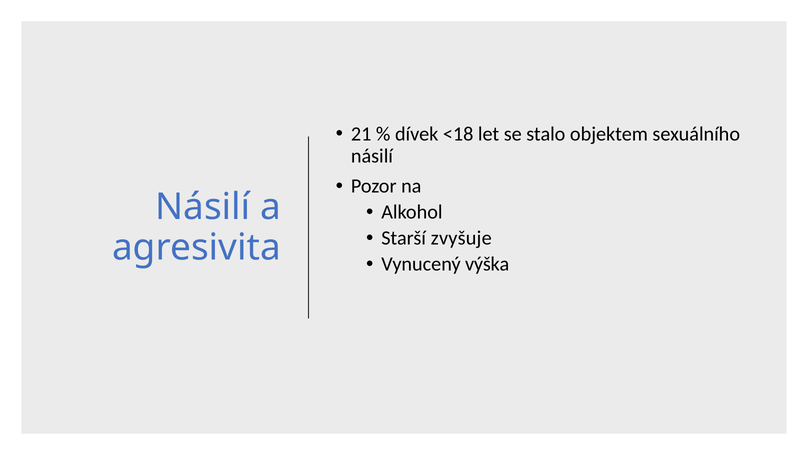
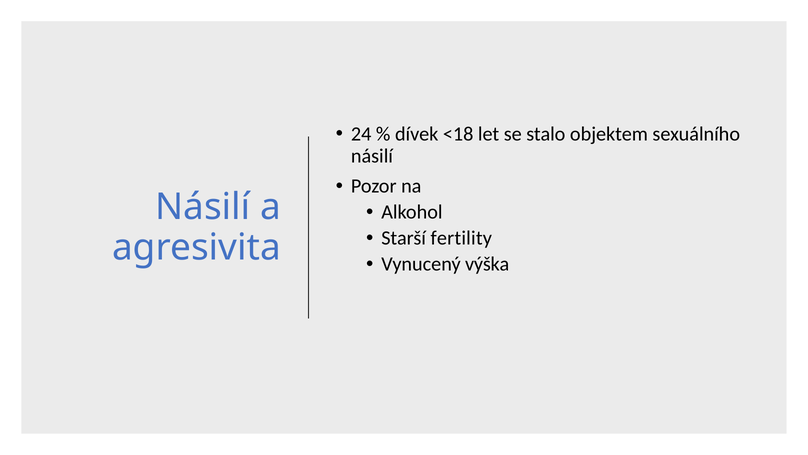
21: 21 -> 24
zvyšuje: zvyšuje -> fertility
